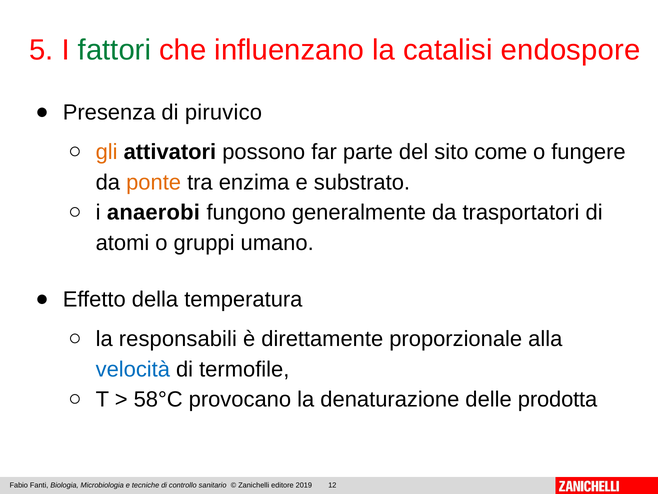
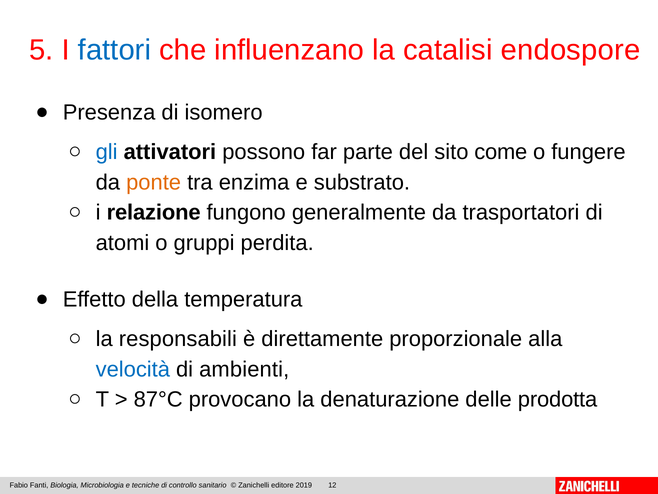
fattori colour: green -> blue
piruvico: piruvico -> isomero
gli colour: orange -> blue
anaerobi: anaerobi -> relazione
umano: umano -> perdita
termofile: termofile -> ambienti
58°C: 58°C -> 87°C
